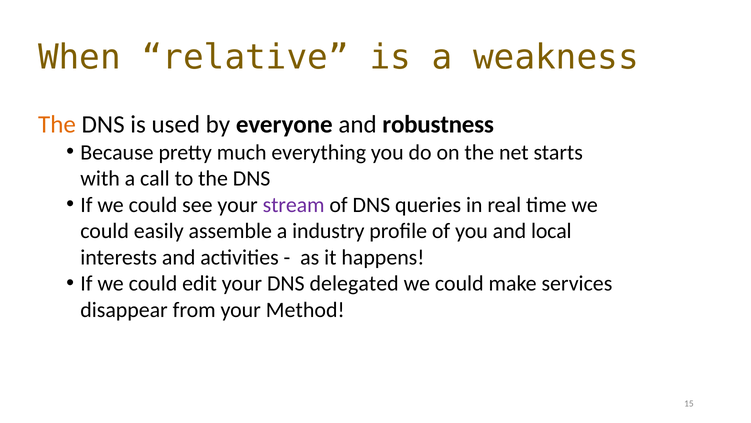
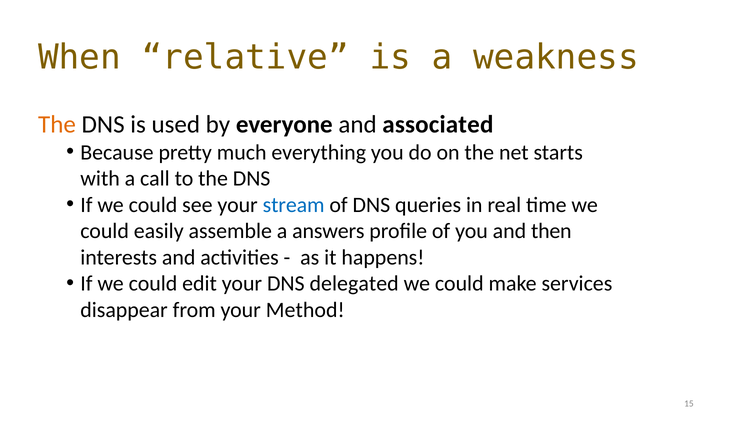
robustness: robustness -> associated
stream colour: purple -> blue
industry: industry -> answers
local: local -> then
